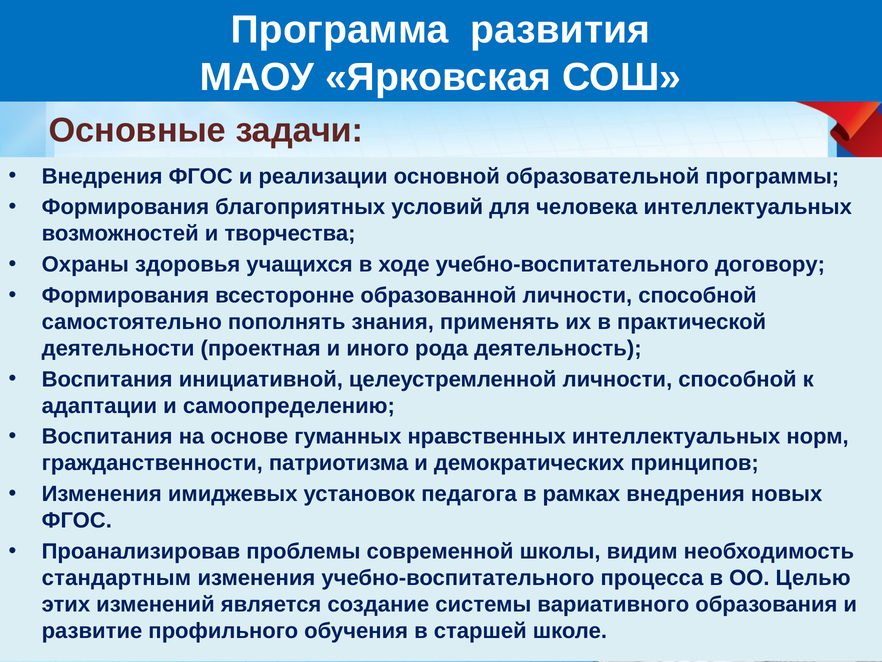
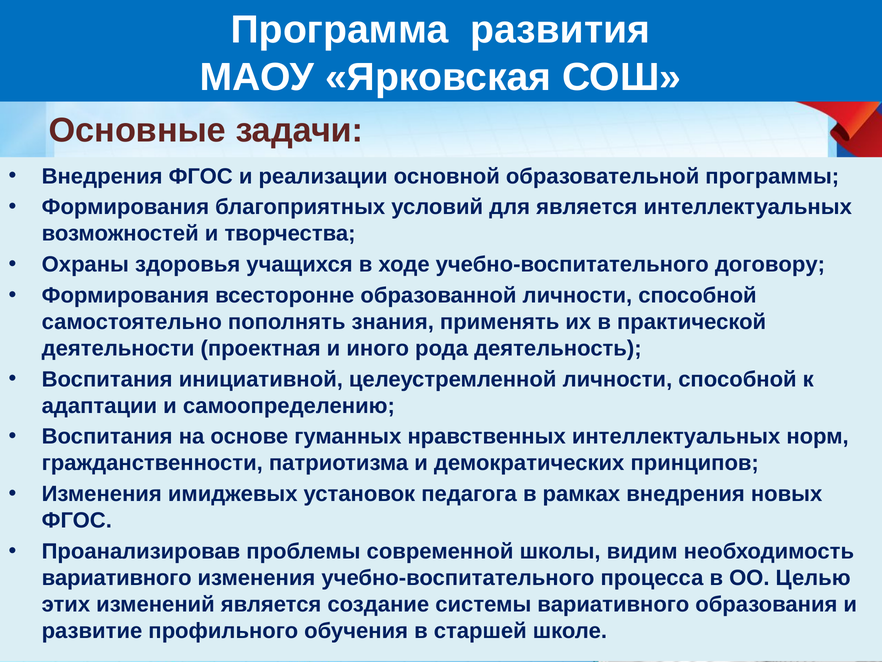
для человека: человека -> является
стандартным at (116, 577): стандартным -> вариативного
